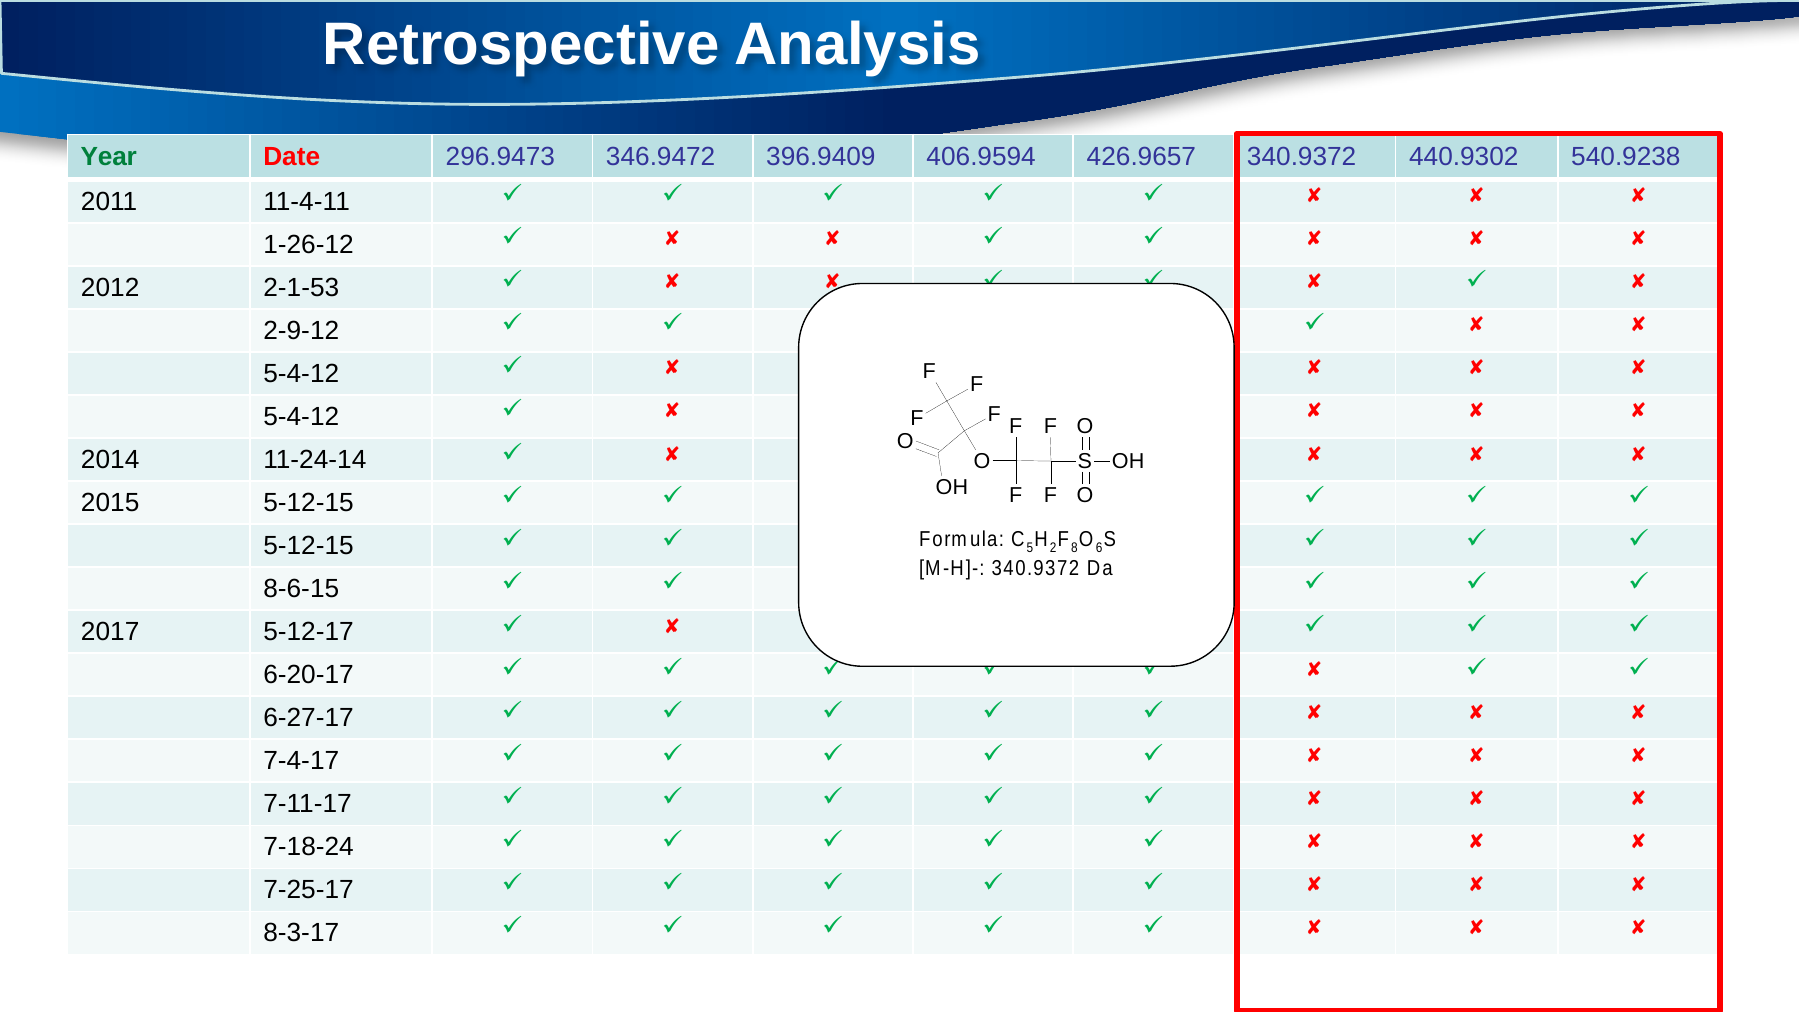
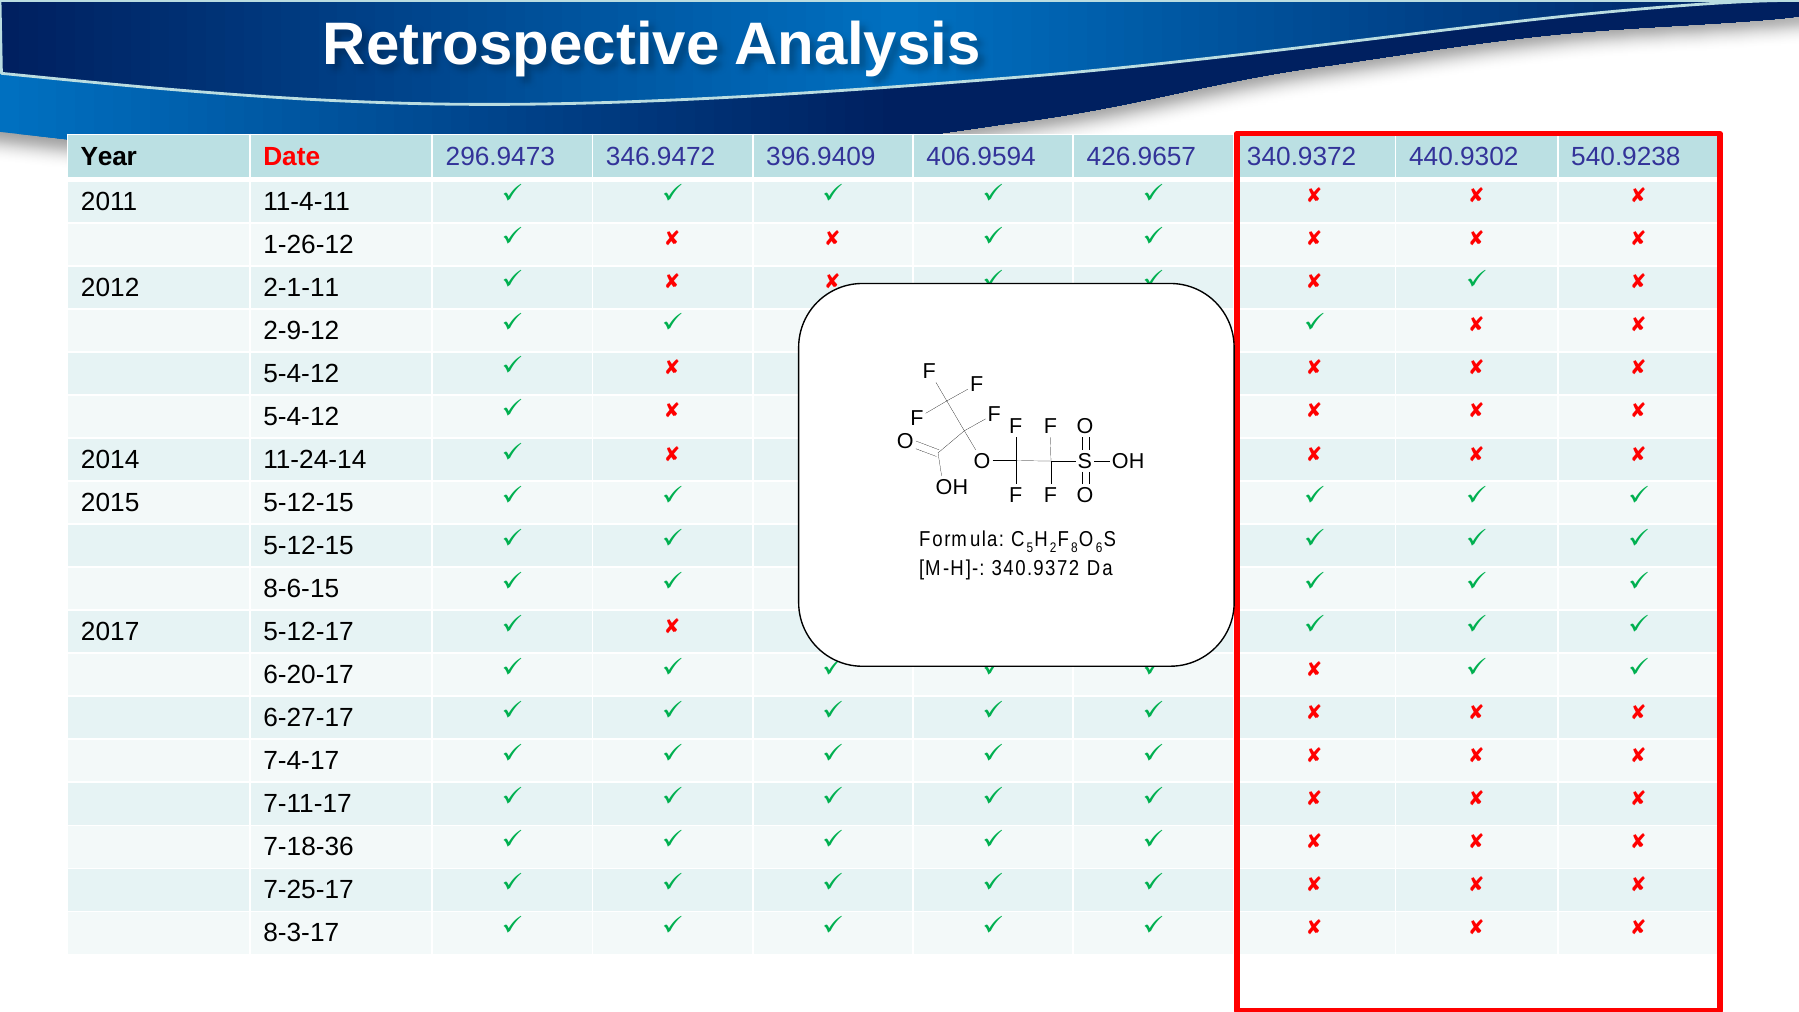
Year colour: green -> black
2-1-53: 2-1-53 -> 2-1-11
7-18-24: 7-18-24 -> 7-18-36
